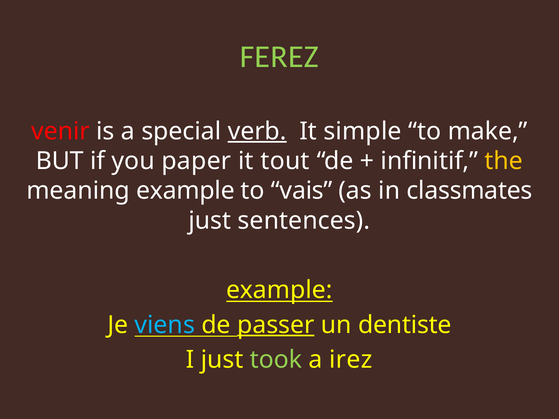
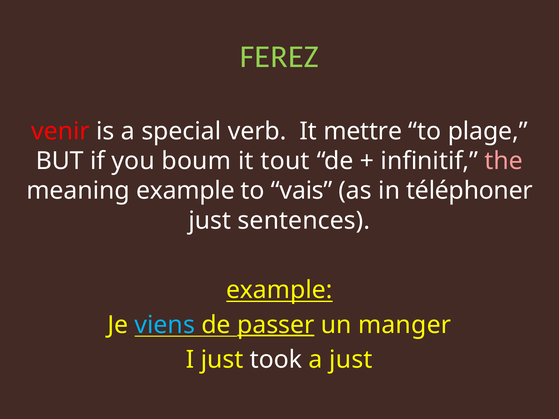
verb underline: present -> none
simple: simple -> mettre
make: make -> plage
paper: paper -> boum
the colour: yellow -> pink
classmates: classmates -> téléphoner
dentiste: dentiste -> manger
took colour: light green -> white
a irez: irez -> just
